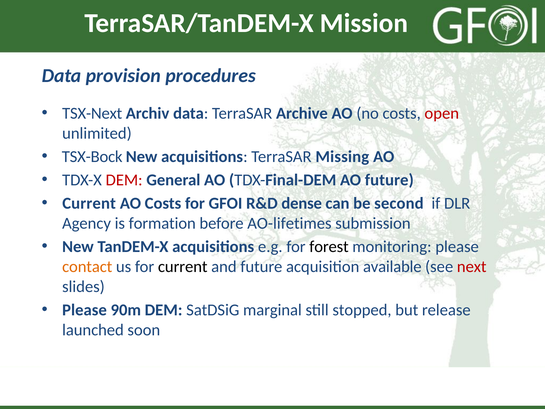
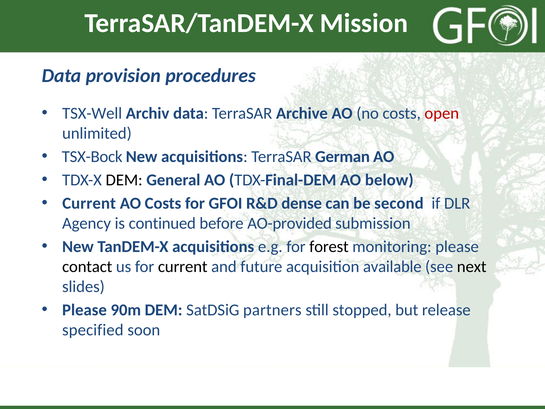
TSX-Next: TSX-Next -> TSX-Well
Missing: Missing -> German
DEM at (124, 180) colour: red -> black
AO future: future -> below
formation: formation -> continued
AO-lifetimes: AO-lifetimes -> AO-provided
contact colour: orange -> black
next colour: red -> black
marginal: marginal -> partners
launched: launched -> specified
